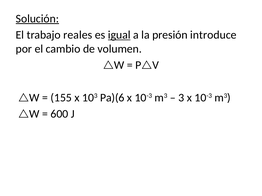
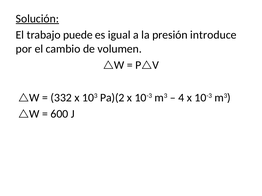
reales: reales -> puede
igual underline: present -> none
155: 155 -> 332
Pa)(6: Pa)(6 -> Pa)(2
3: 3 -> 4
